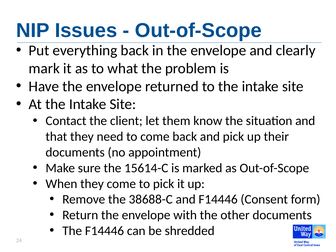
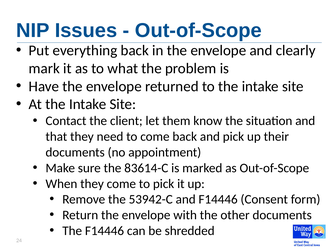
15614-C: 15614-C -> 83614-C
38688-C: 38688-C -> 53942-C
